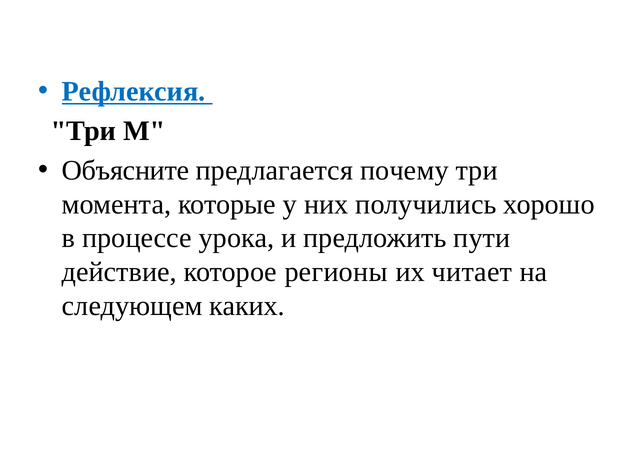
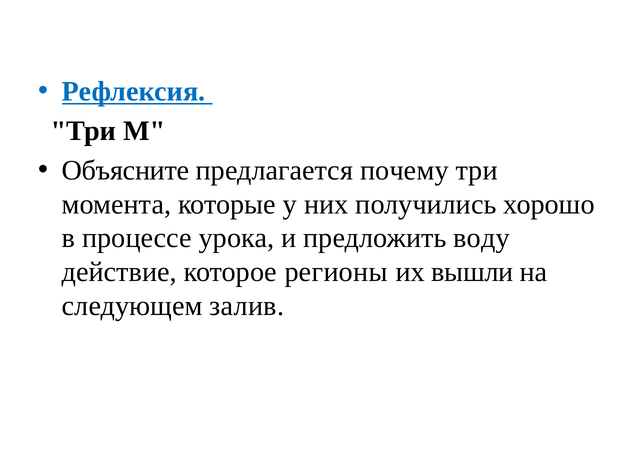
пути: пути -> воду
читает: читает -> вышли
каких: каких -> залив
